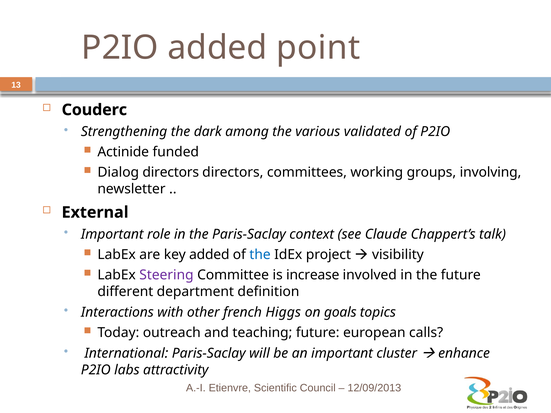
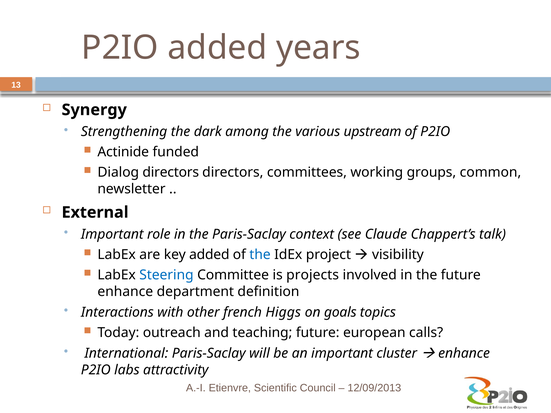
point: point -> years
Couderc: Couderc -> Synergy
validated: validated -> upstream
involving: involving -> common
Steering colour: purple -> blue
increase: increase -> projects
different at (125, 292): different -> enhance
